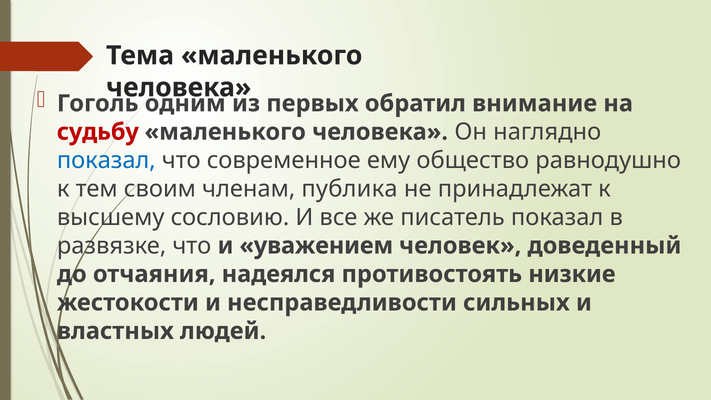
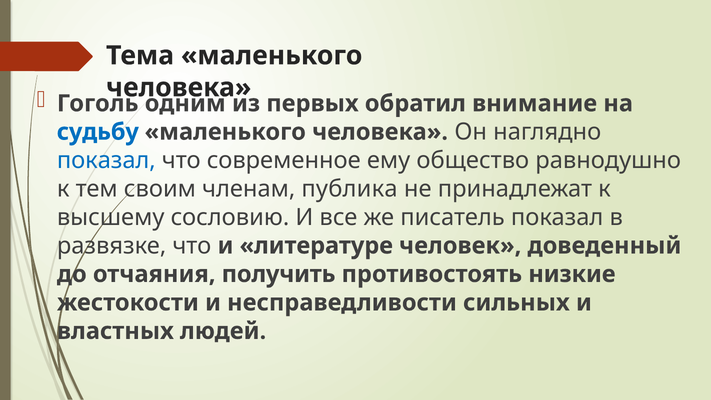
судьбу colour: red -> blue
уважением: уважением -> литературе
надеялся: надеялся -> получить
